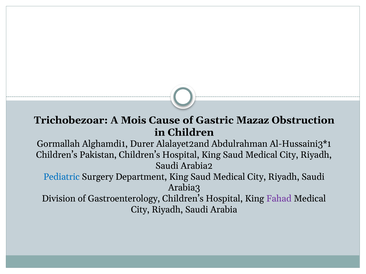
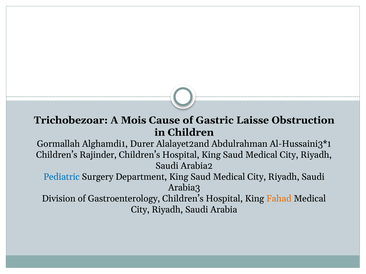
Mazaz: Mazaz -> Laisse
Pakistan: Pakistan -> Rajinder
Fahad colour: purple -> orange
